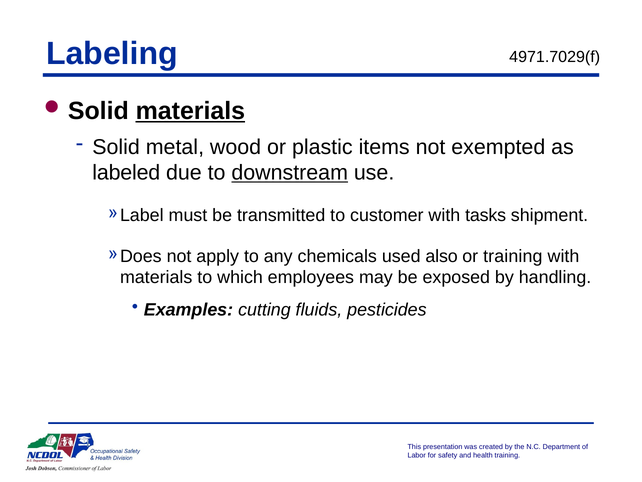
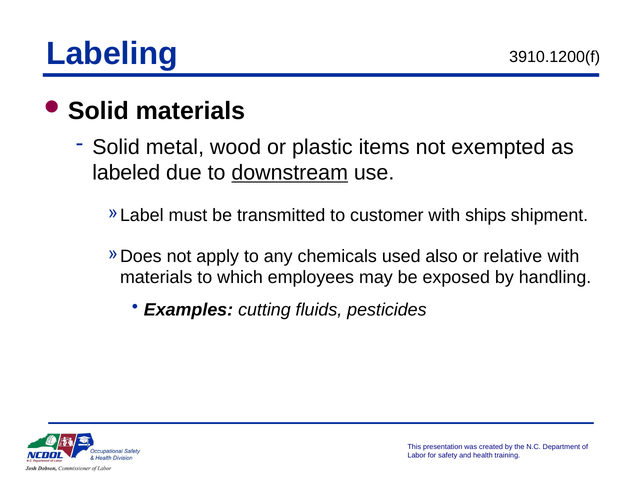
4971.7029(f: 4971.7029(f -> 3910.1200(f
materials at (190, 111) underline: present -> none
tasks: tasks -> ships
or training: training -> relative
